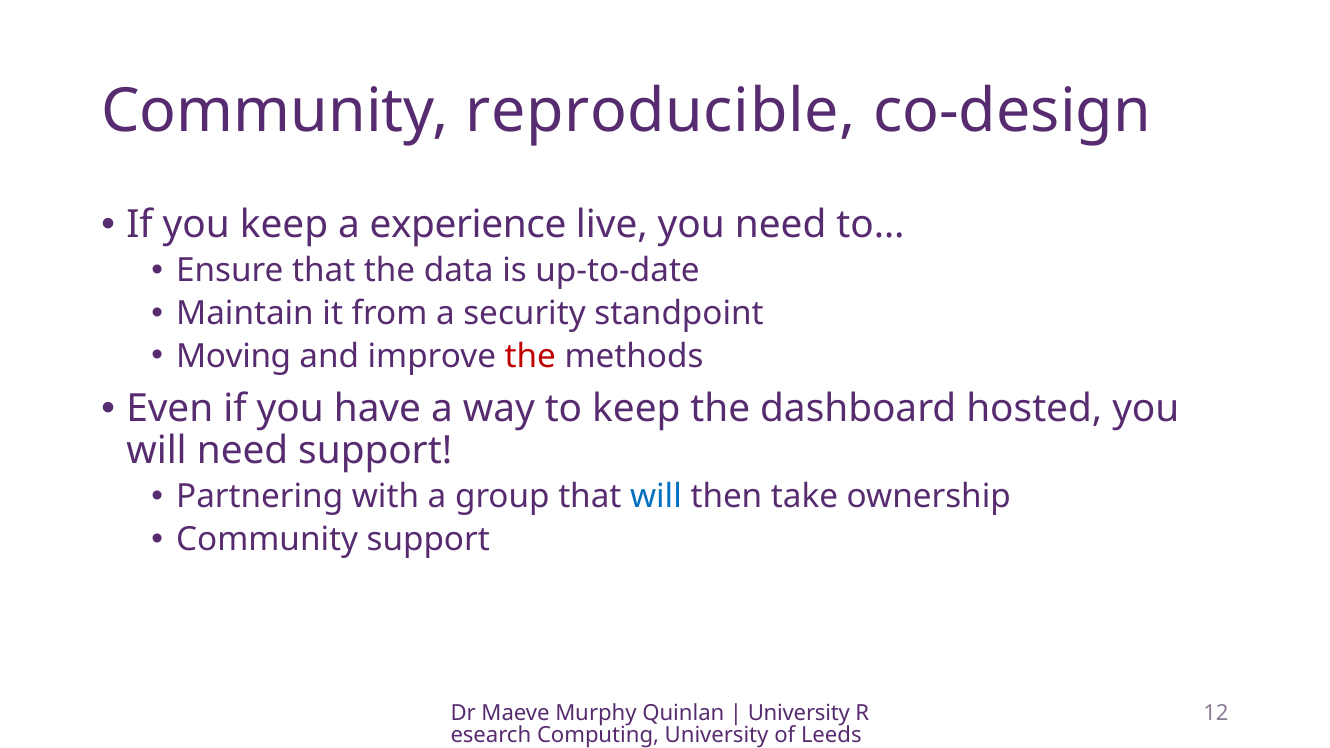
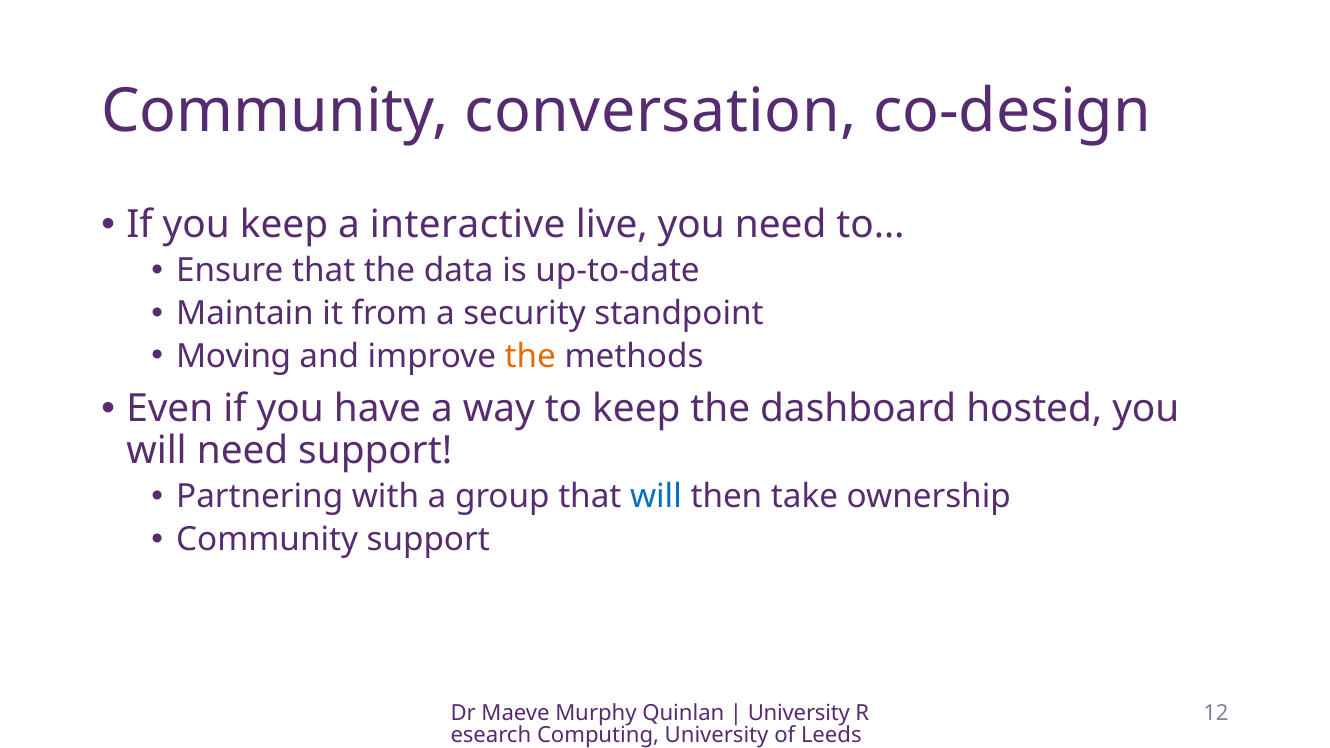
reproducible: reproducible -> conversation
experience: experience -> interactive
the at (530, 356) colour: red -> orange
